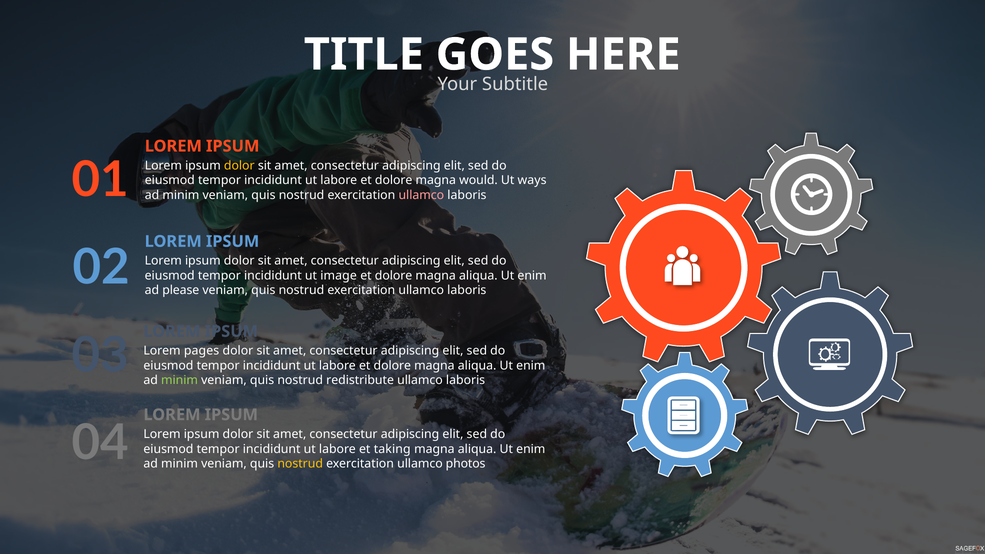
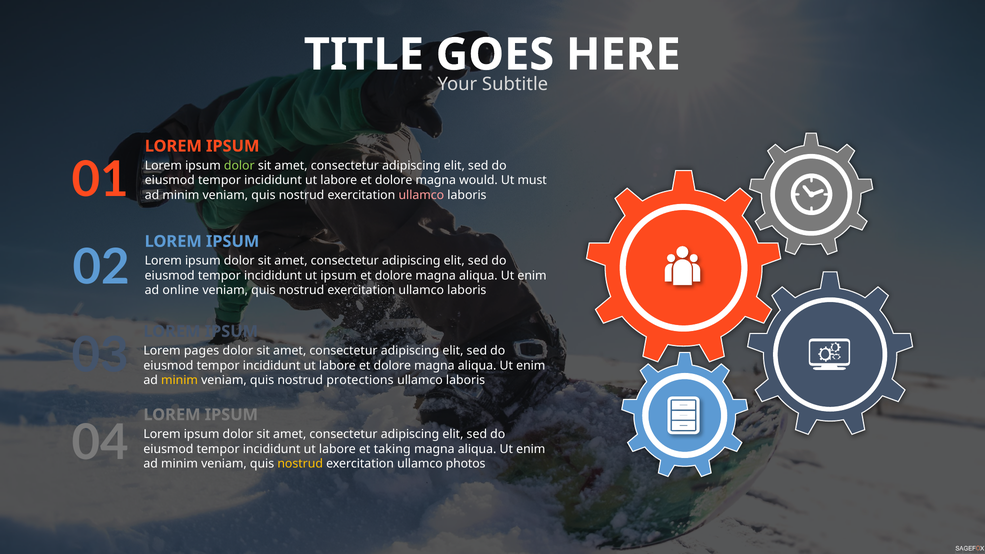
dolor at (239, 166) colour: yellow -> light green
ways: ways -> must
ut image: image -> ipsum
please: please -> online
minim at (179, 380) colour: light green -> yellow
redistribute: redistribute -> protections
